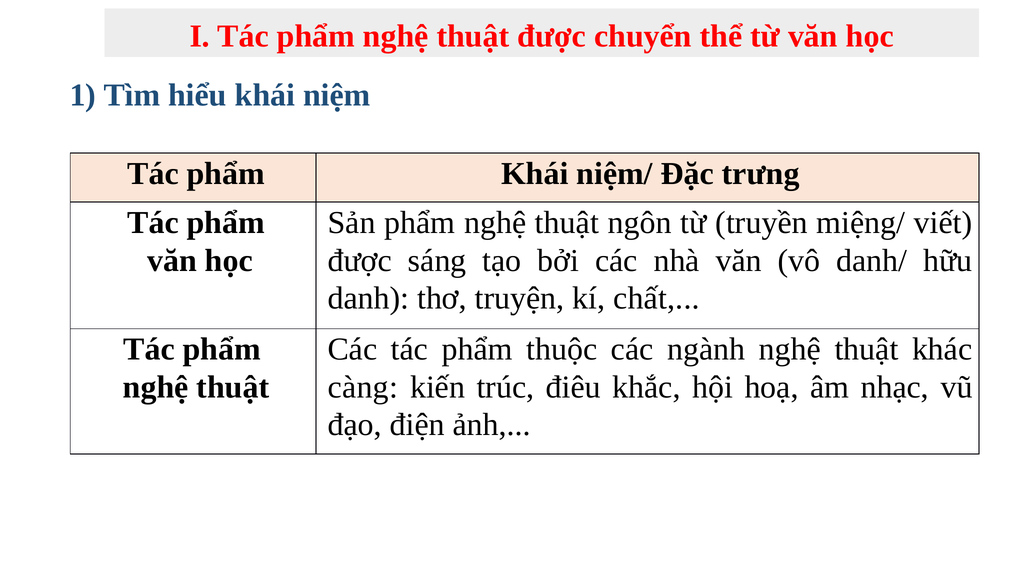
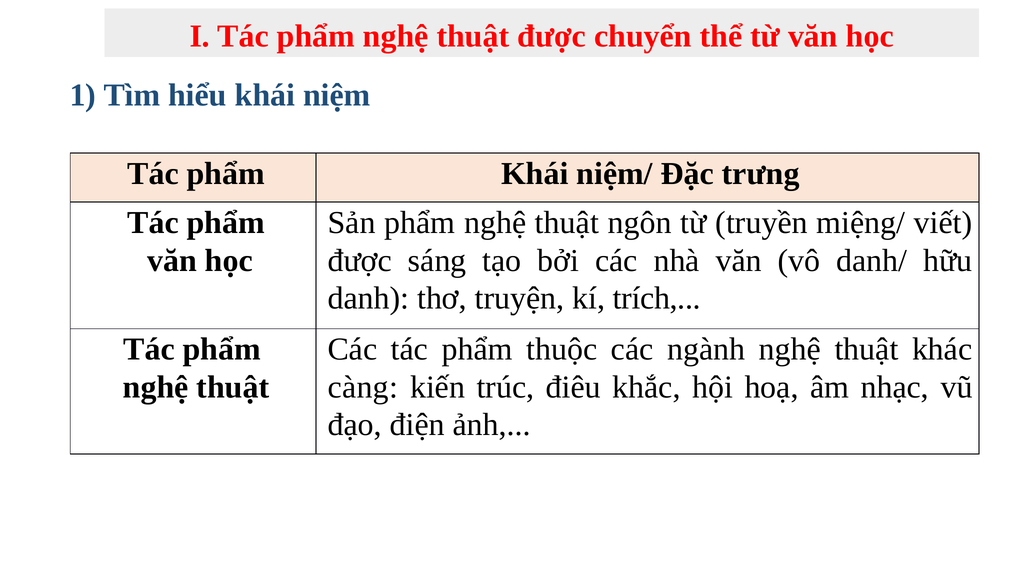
chất: chất -> trích
